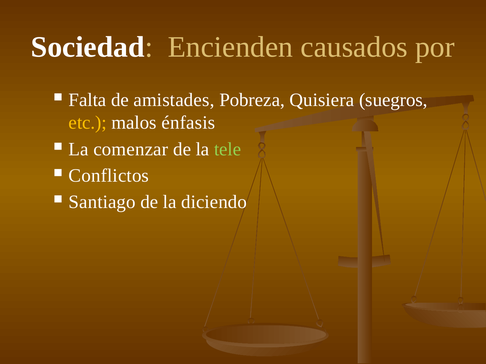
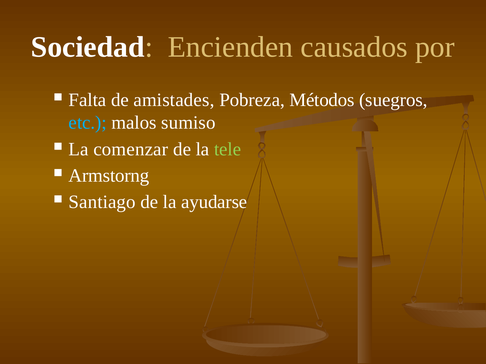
Quisiera: Quisiera -> Métodos
etc colour: yellow -> light blue
énfasis: énfasis -> sumiso
Conflictos: Conflictos -> Armstorng
diciendo: diciendo -> ayudarse
